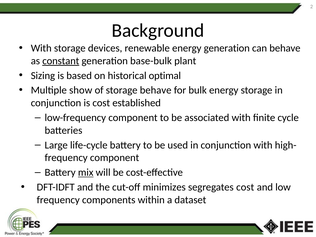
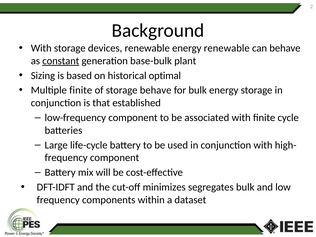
energy generation: generation -> renewable
Multiple show: show -> finite
is cost: cost -> that
mix underline: present -> none
segregates cost: cost -> bulk
